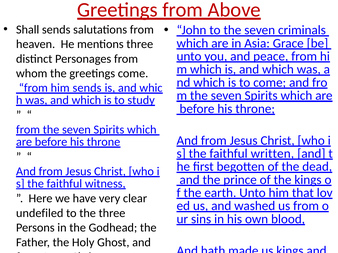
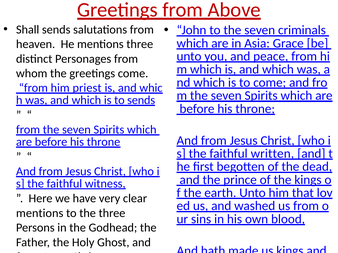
him sends: sends -> priest
to study: study -> sends
undefiled at (40, 213): undefiled -> mentions
